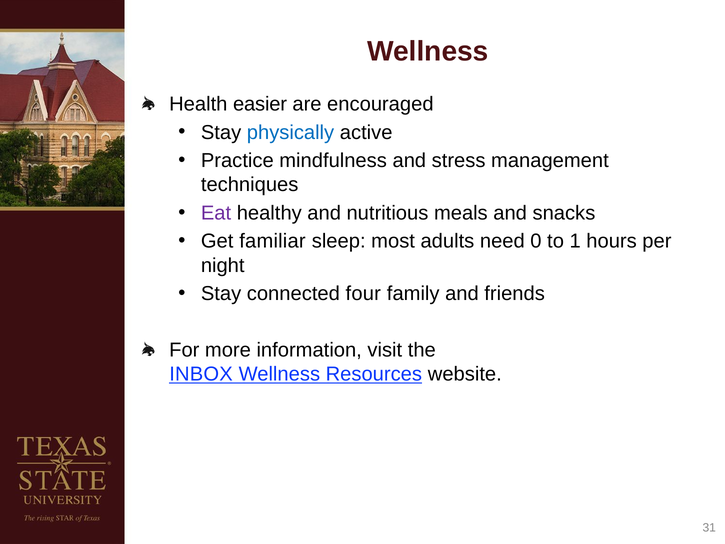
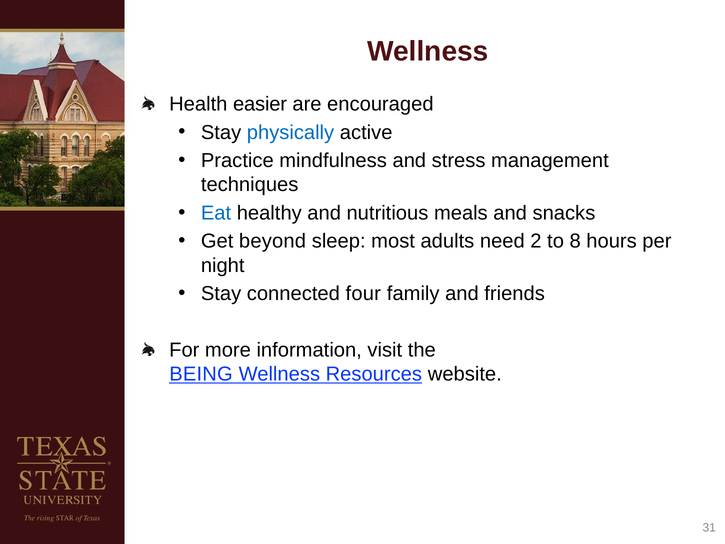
Eat colour: purple -> blue
familiar: familiar -> beyond
0: 0 -> 2
1: 1 -> 8
INBOX: INBOX -> BEING
